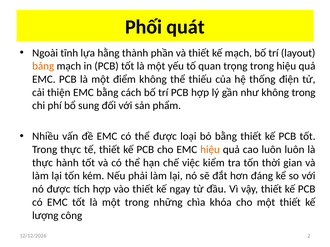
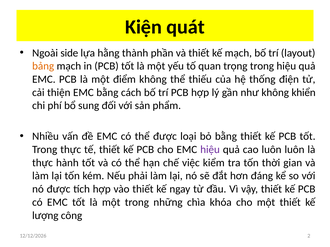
Phối: Phối -> Kiện
tĩnh: tĩnh -> side
không trong: trong -> khiển
hiệu at (210, 150) colour: orange -> purple
